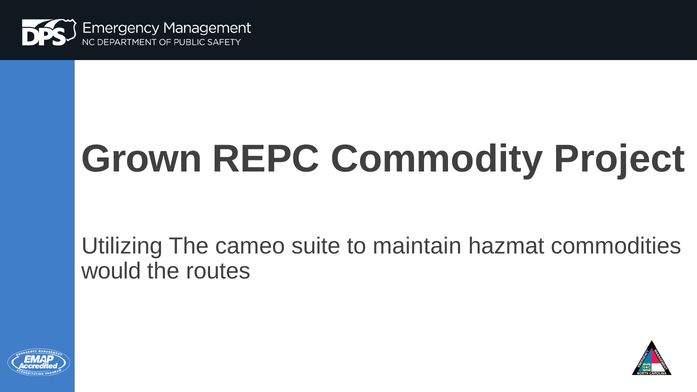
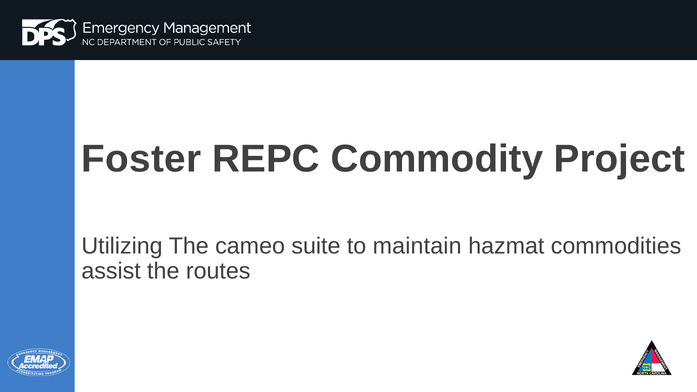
Grown: Grown -> Foster
would: would -> assist
